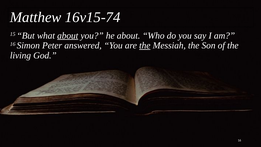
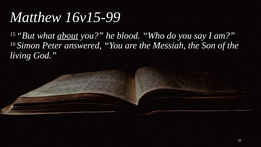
16v15-74: 16v15-74 -> 16v15-99
he about: about -> blood
the at (145, 45) underline: present -> none
